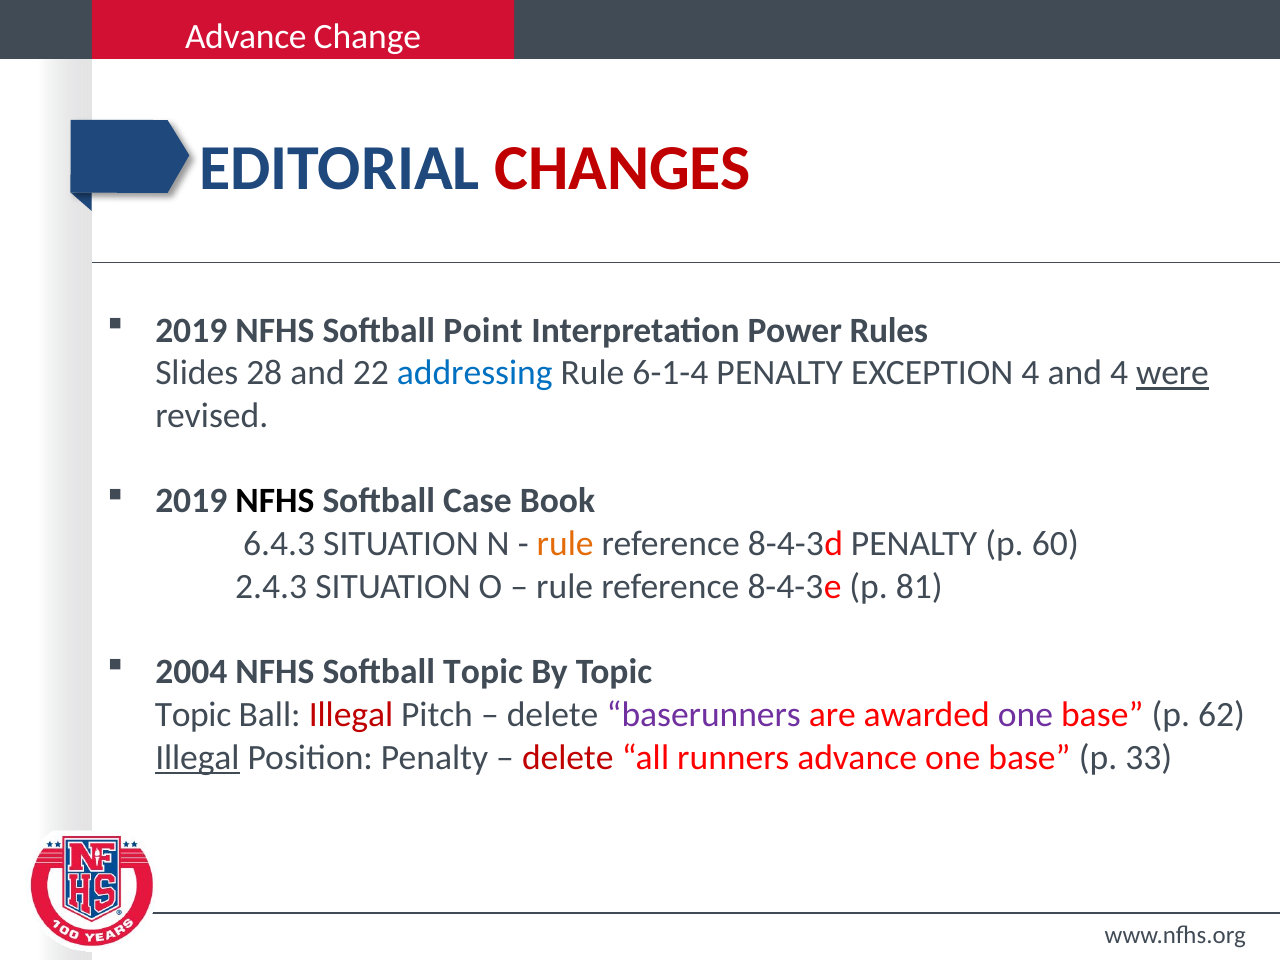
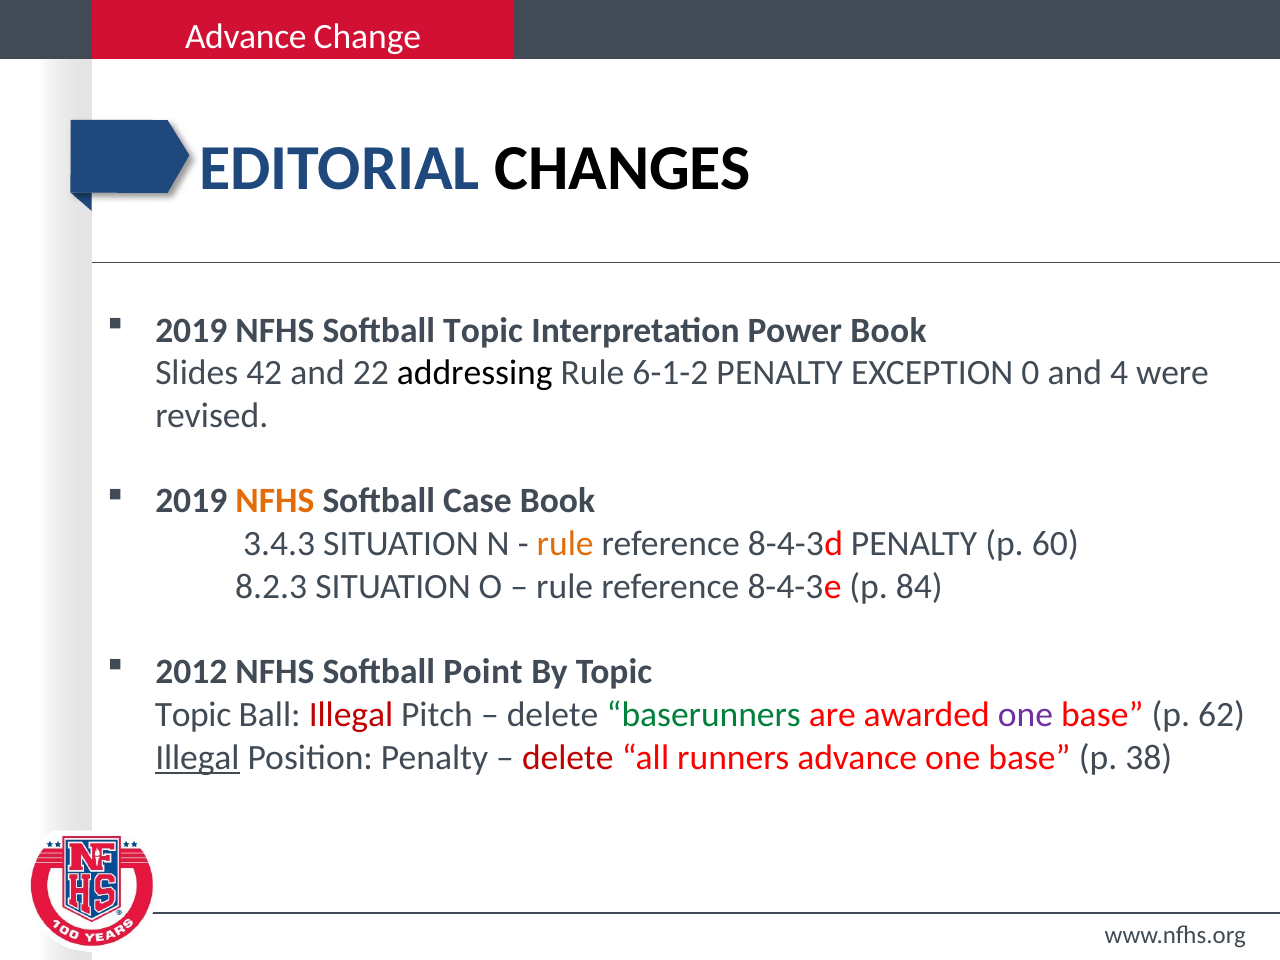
CHANGES colour: red -> black
Softball Point: Point -> Topic
Power Rules: Rules -> Book
28: 28 -> 42
addressing colour: blue -> black
6-1-4: 6-1-4 -> 6-1-2
EXCEPTION 4: 4 -> 0
were underline: present -> none
NFHS at (275, 501) colour: black -> orange
6.4.3: 6.4.3 -> 3.4.3
2.4.3: 2.4.3 -> 8.2.3
81: 81 -> 84
2004: 2004 -> 2012
Softball Topic: Topic -> Point
baserunners colour: purple -> green
33: 33 -> 38
